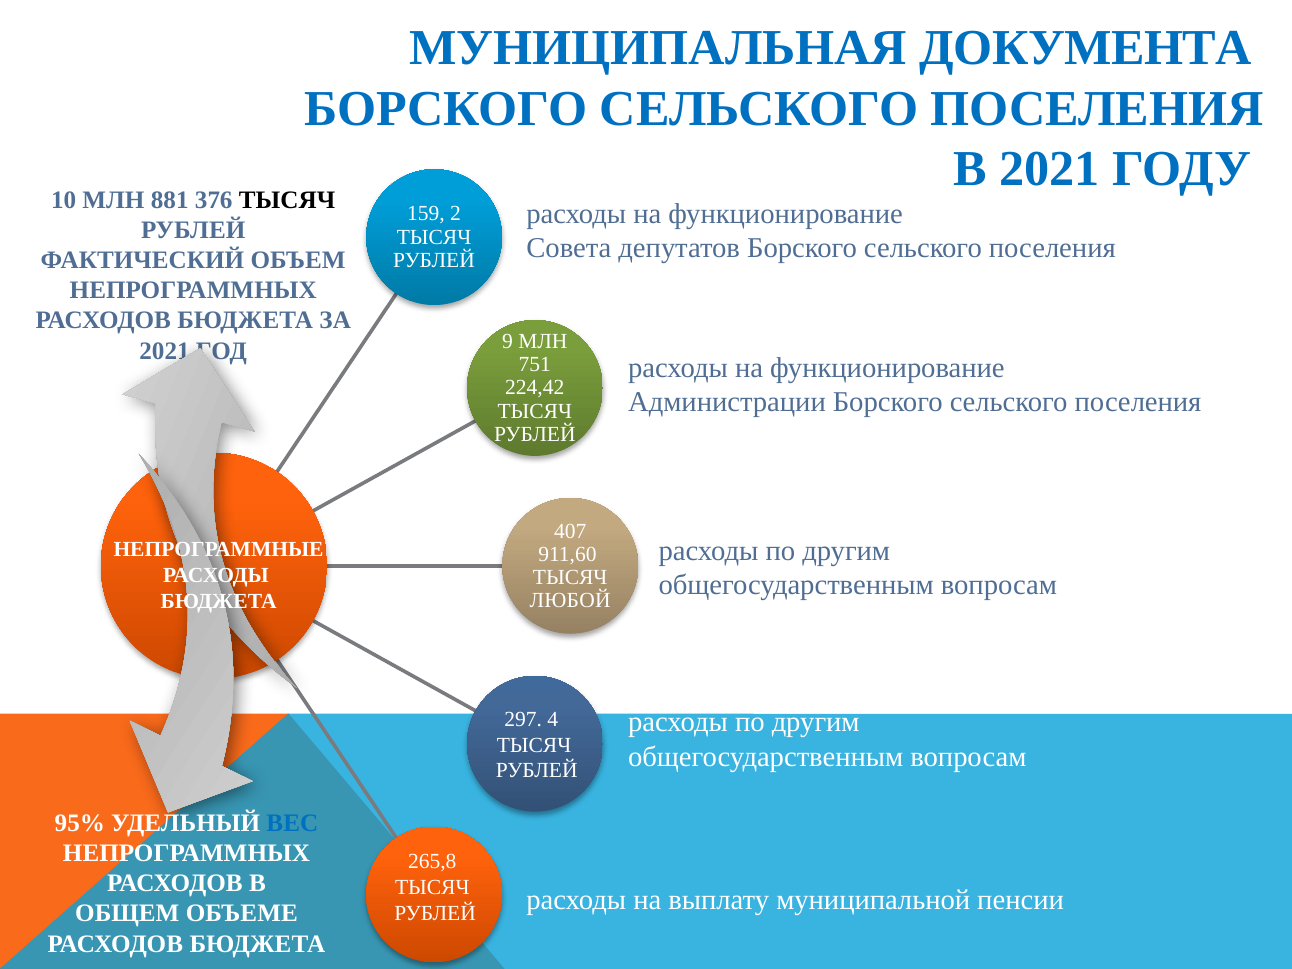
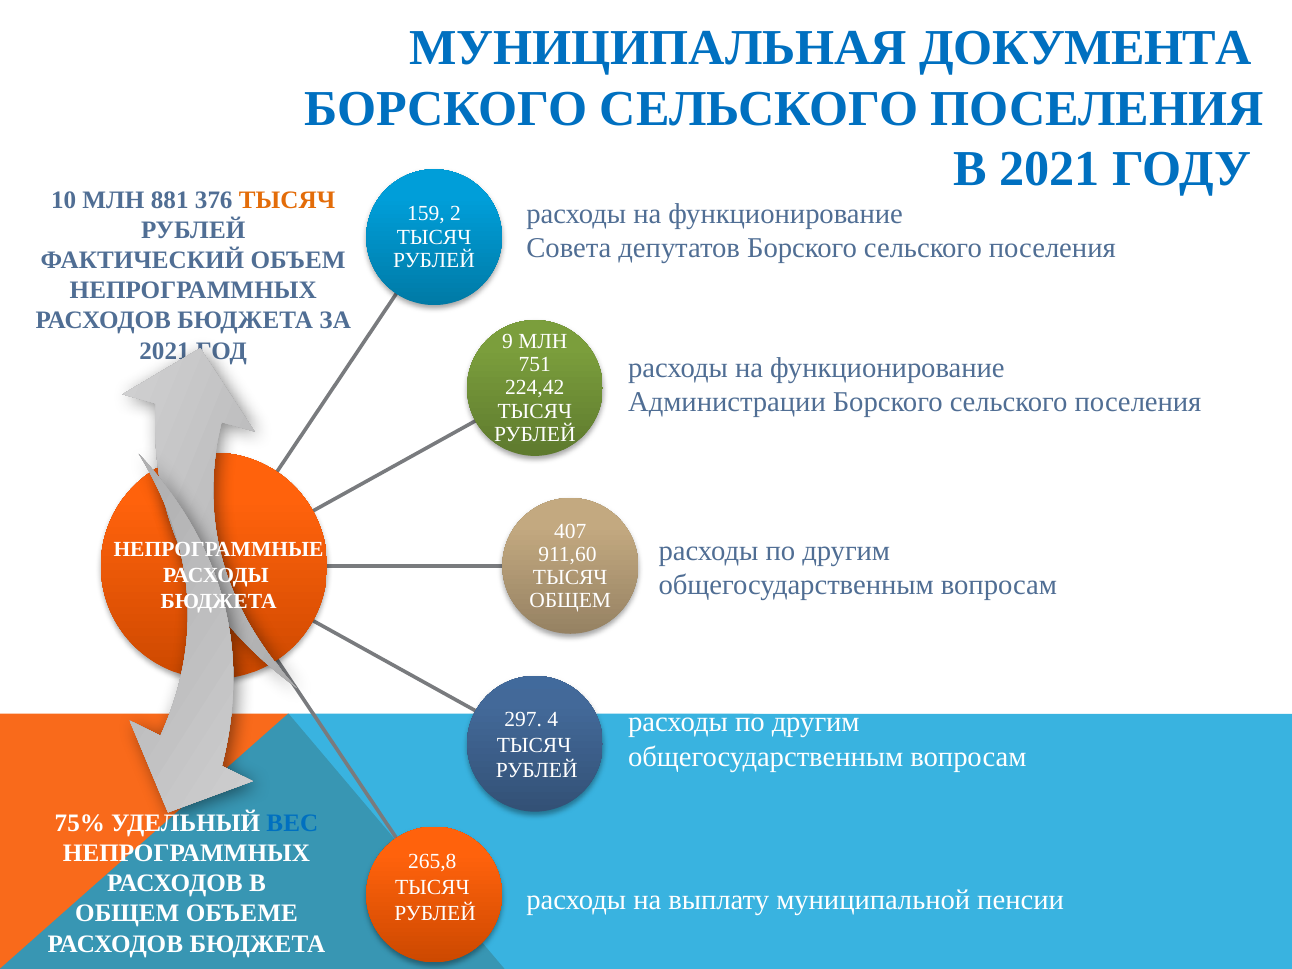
ТЫСЯЧ at (287, 200) colour: black -> orange
ЛЮБОЙ at (570, 601): ЛЮБОЙ -> ОБЩЕМ
95%: 95% -> 75%
